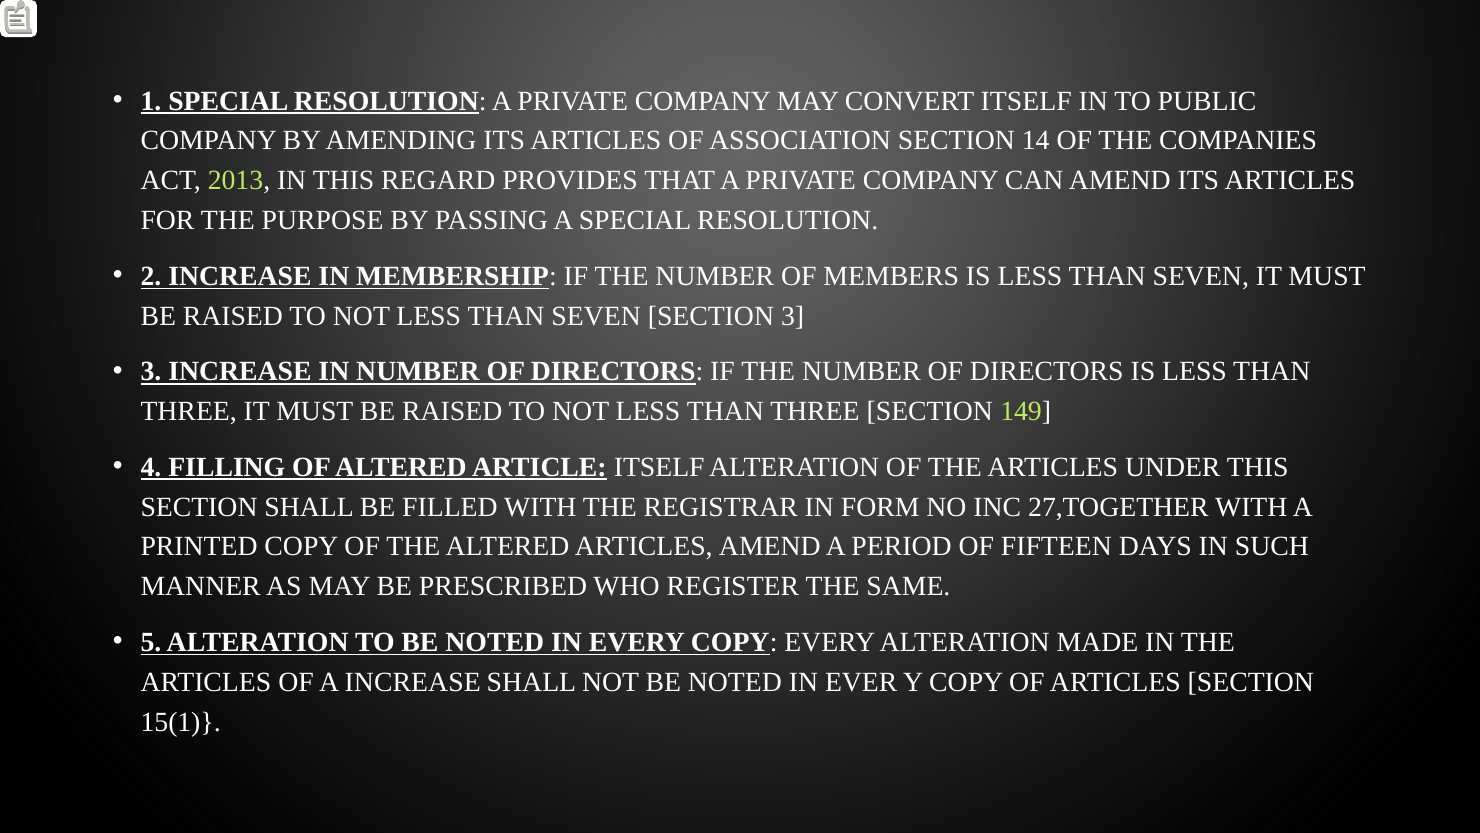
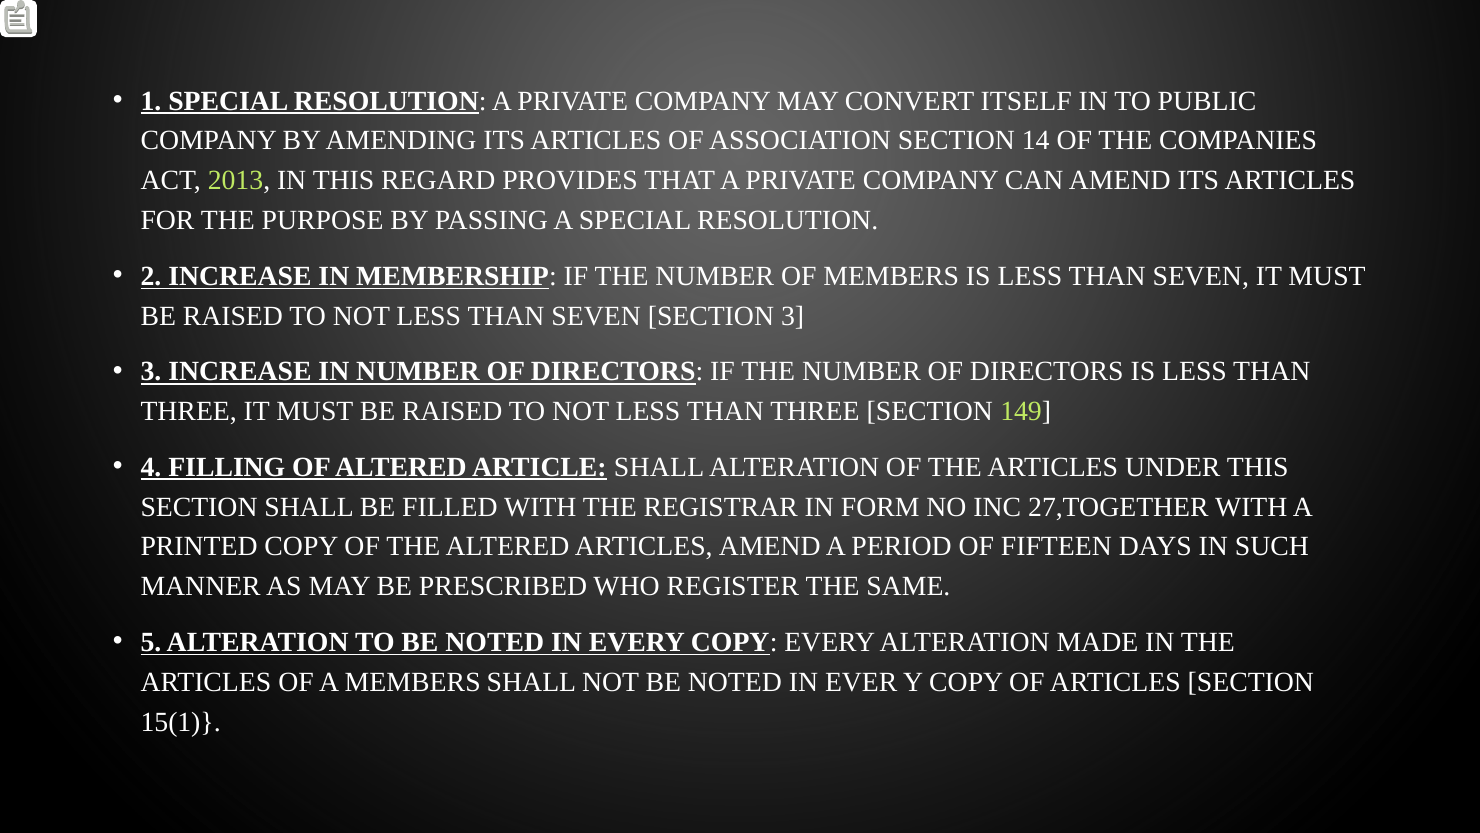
ARTICLE ITSELF: ITSELF -> SHALL
A INCREASE: INCREASE -> MEMBERS
